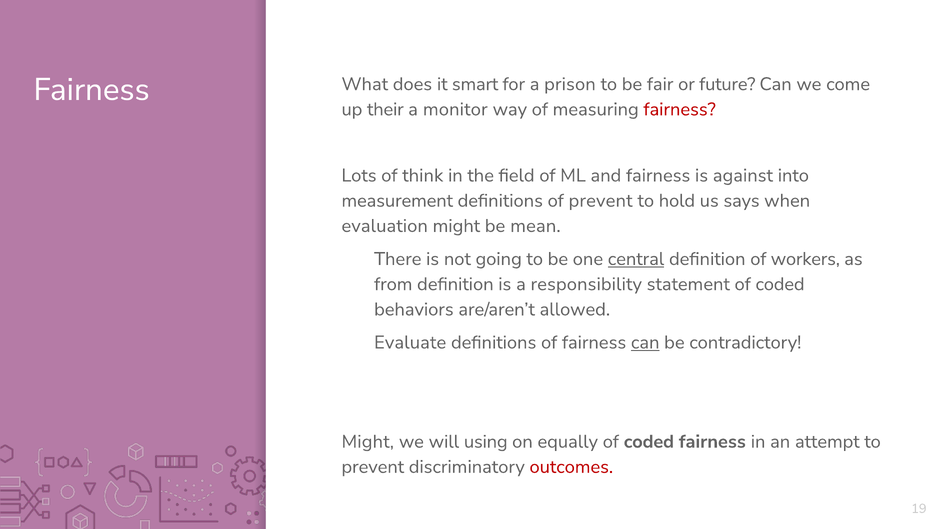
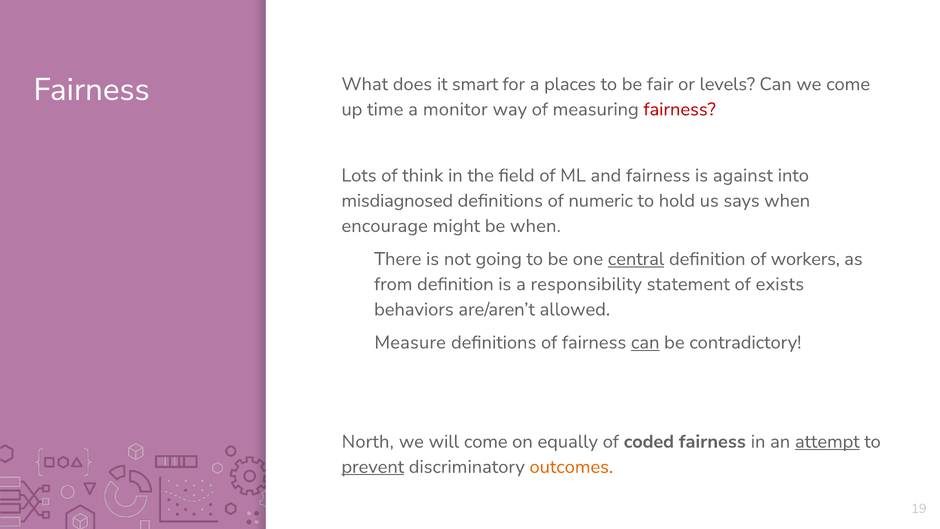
prison: prison -> places
future: future -> levels
their: their -> time
measurement: measurement -> misdiagnosed
of prevent: prevent -> numeric
evaluation: evaluation -> encourage
be mean: mean -> when
statement of coded: coded -> exists
Evaluate: Evaluate -> Measure
Might at (368, 441): Might -> North
will using: using -> come
attempt underline: none -> present
prevent at (373, 467) underline: none -> present
outcomes colour: red -> orange
